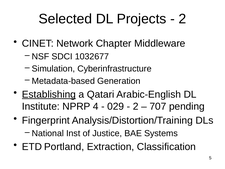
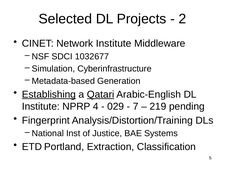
Network Chapter: Chapter -> Institute
Qatari underline: none -> present
2 at (136, 106): 2 -> 7
707: 707 -> 219
